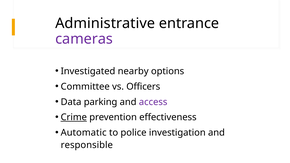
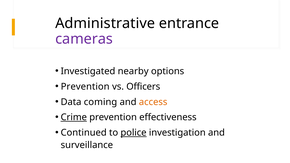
Committee at (85, 87): Committee -> Prevention
parking: parking -> coming
access colour: purple -> orange
Automatic: Automatic -> Continued
police underline: none -> present
responsible: responsible -> surveillance
